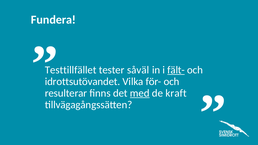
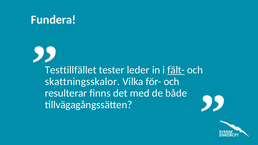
såväl: såväl -> leder
idrottsutövandet: idrottsutövandet -> skattningsskalor
med underline: present -> none
kraft: kraft -> både
